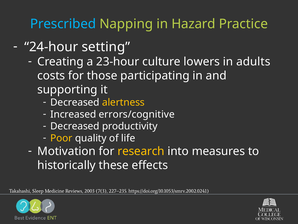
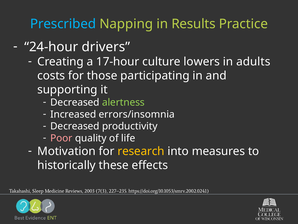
Hazard: Hazard -> Results
setting: setting -> drivers
23-hour: 23-hour -> 17-hour
alertness colour: yellow -> light green
errors/cognitive: errors/cognitive -> errors/insomnia
Poor colour: yellow -> pink
